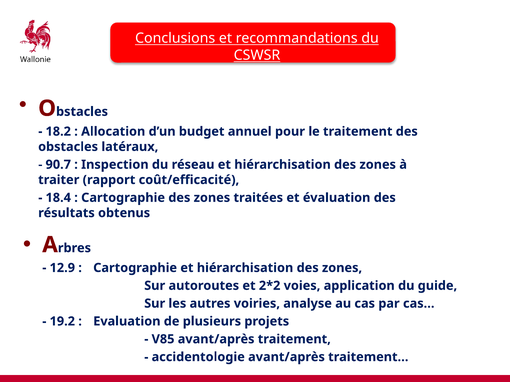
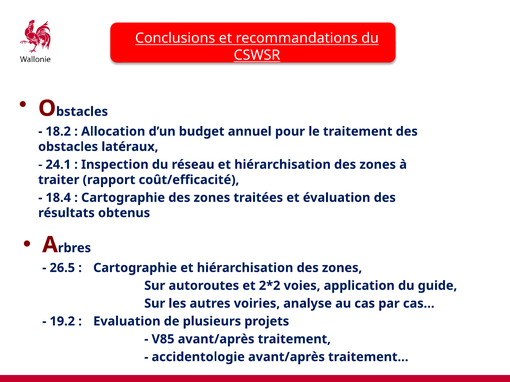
90.7: 90.7 -> 24.1
12.9: 12.9 -> 26.5
